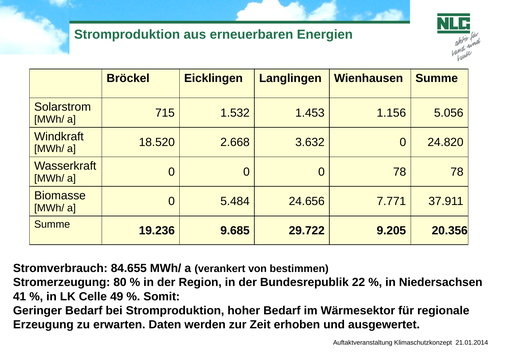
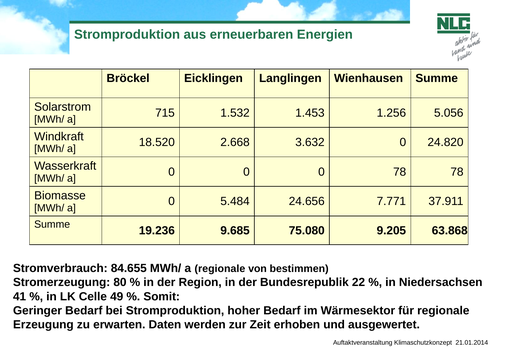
1.156: 1.156 -> 1.256
29.722: 29.722 -> 75.080
20.356: 20.356 -> 63.868
a verankert: verankert -> regionale
